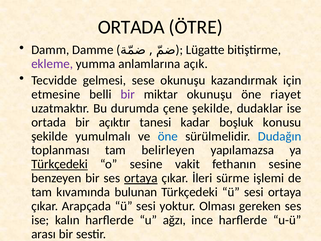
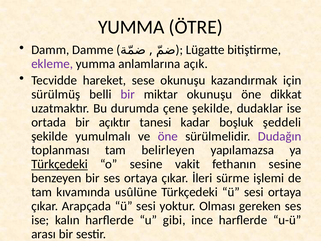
ORTADA at (131, 27): ORTADA -> YUMMA
gelmesi: gelmesi -> hareket
etmesine: etmesine -> sürülmüş
riayet: riayet -> dikkat
konusu: konusu -> şeddeli
öne at (168, 136) colour: blue -> purple
Dudağın colour: blue -> purple
ortaya at (141, 178) underline: present -> none
bulunan: bulunan -> usûlüne
ağzı: ağzı -> gibi
